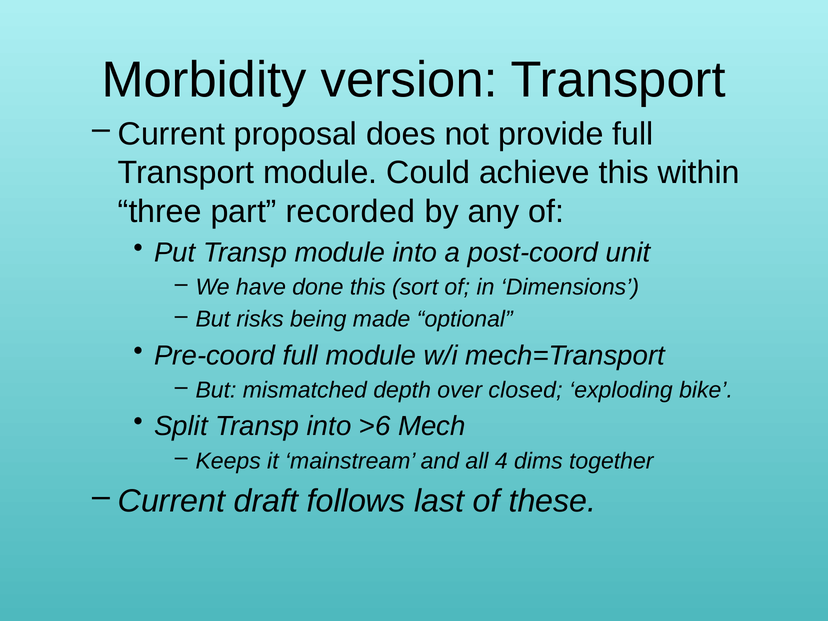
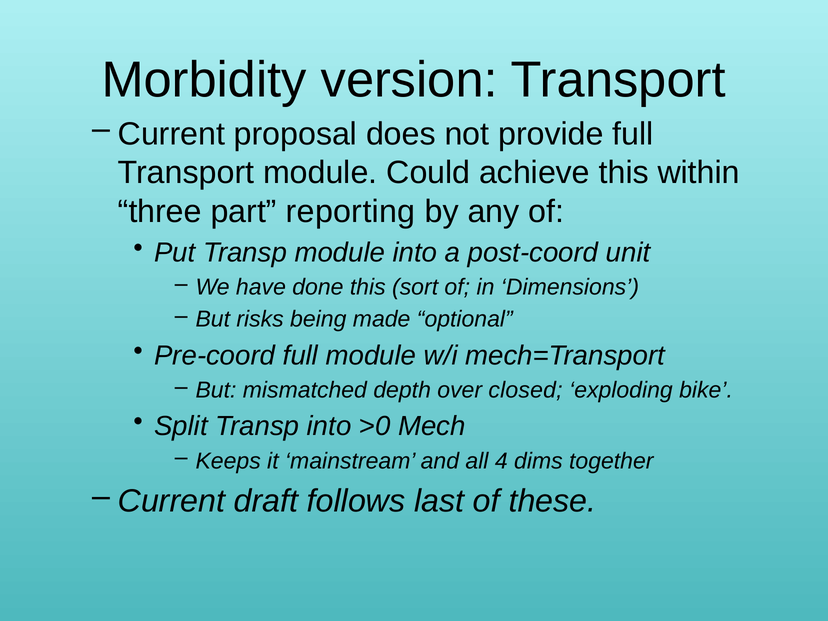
recorded: recorded -> reporting
>6: >6 -> >0
